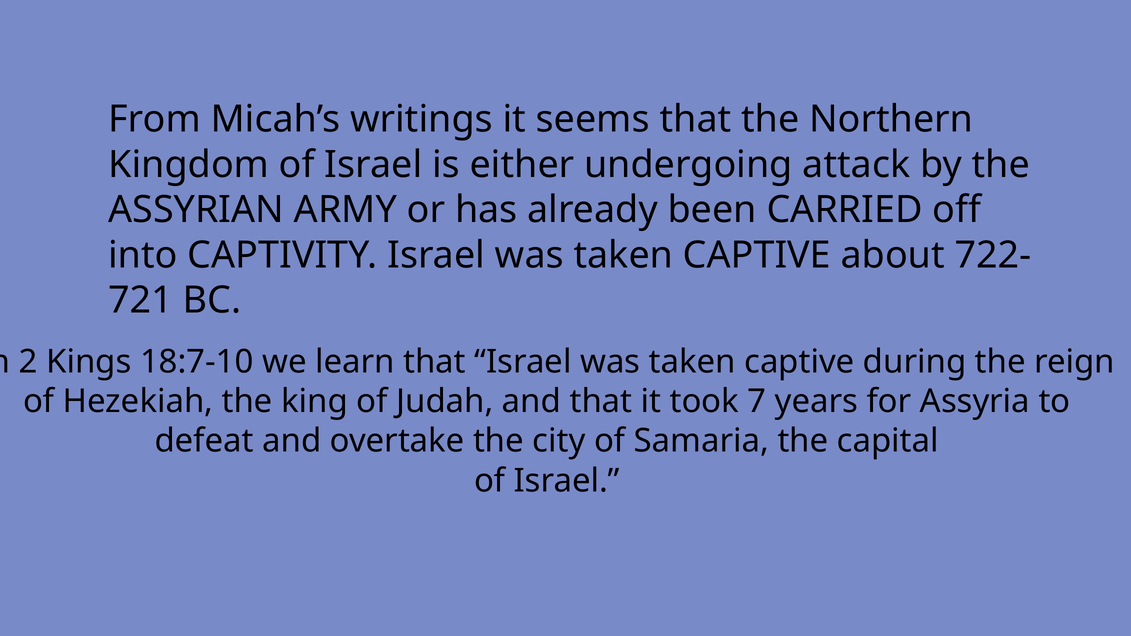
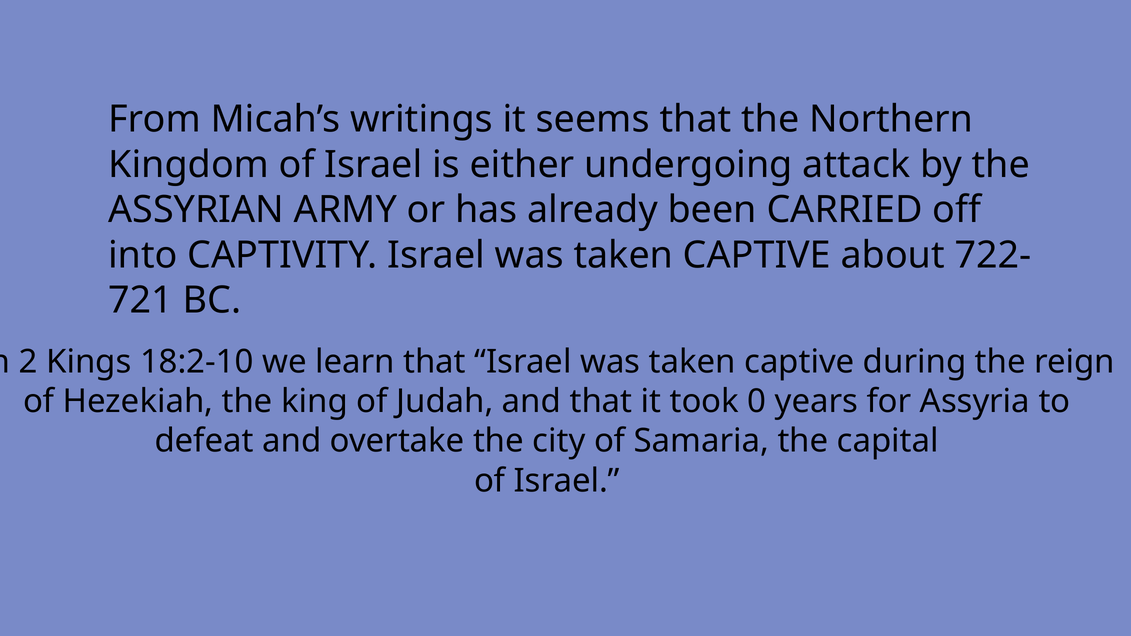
18:7-10: 18:7-10 -> 18:2-10
7: 7 -> 0
